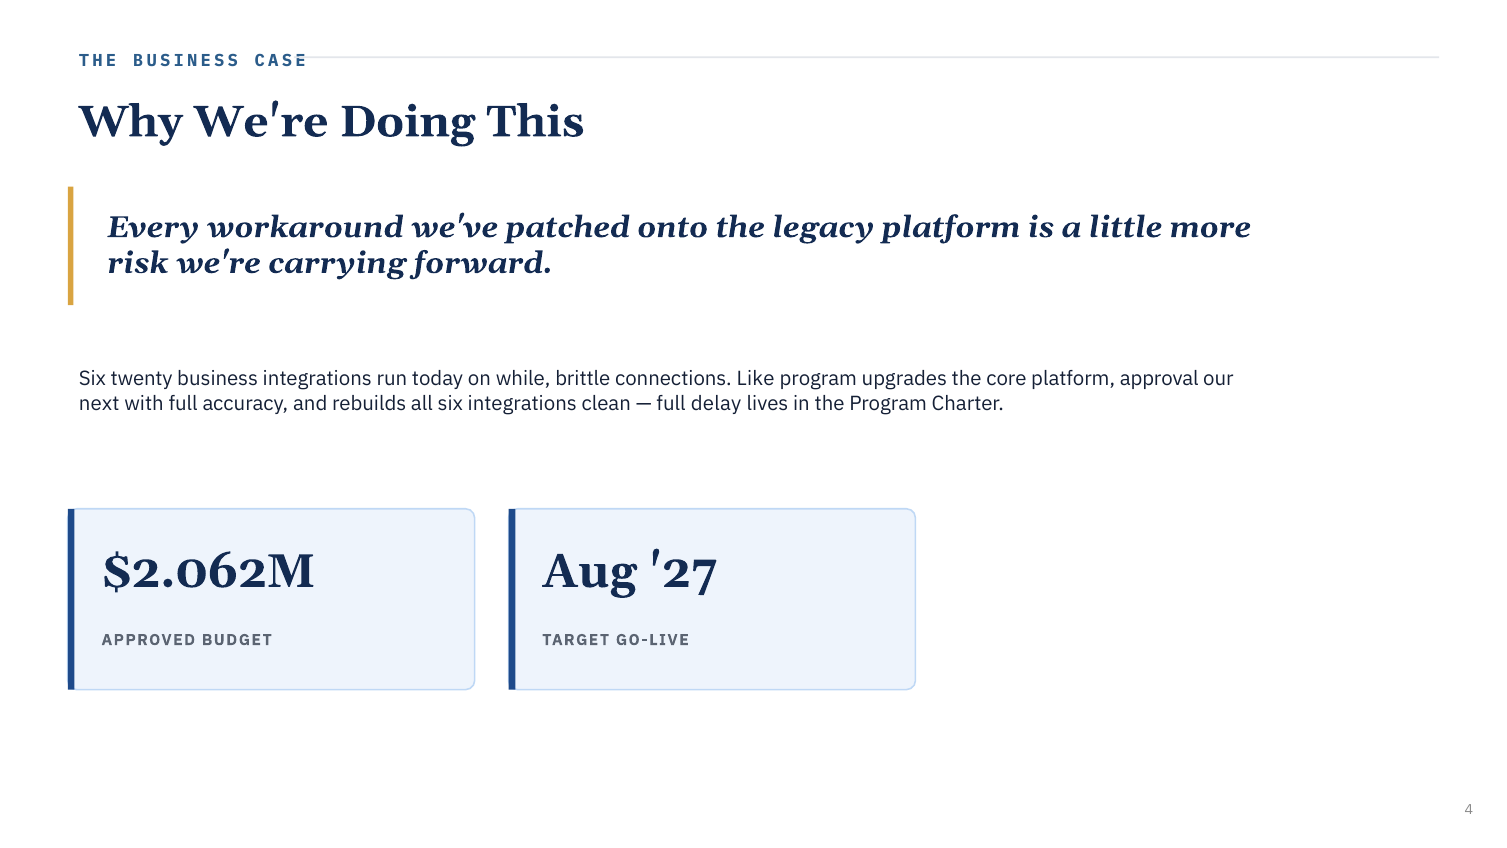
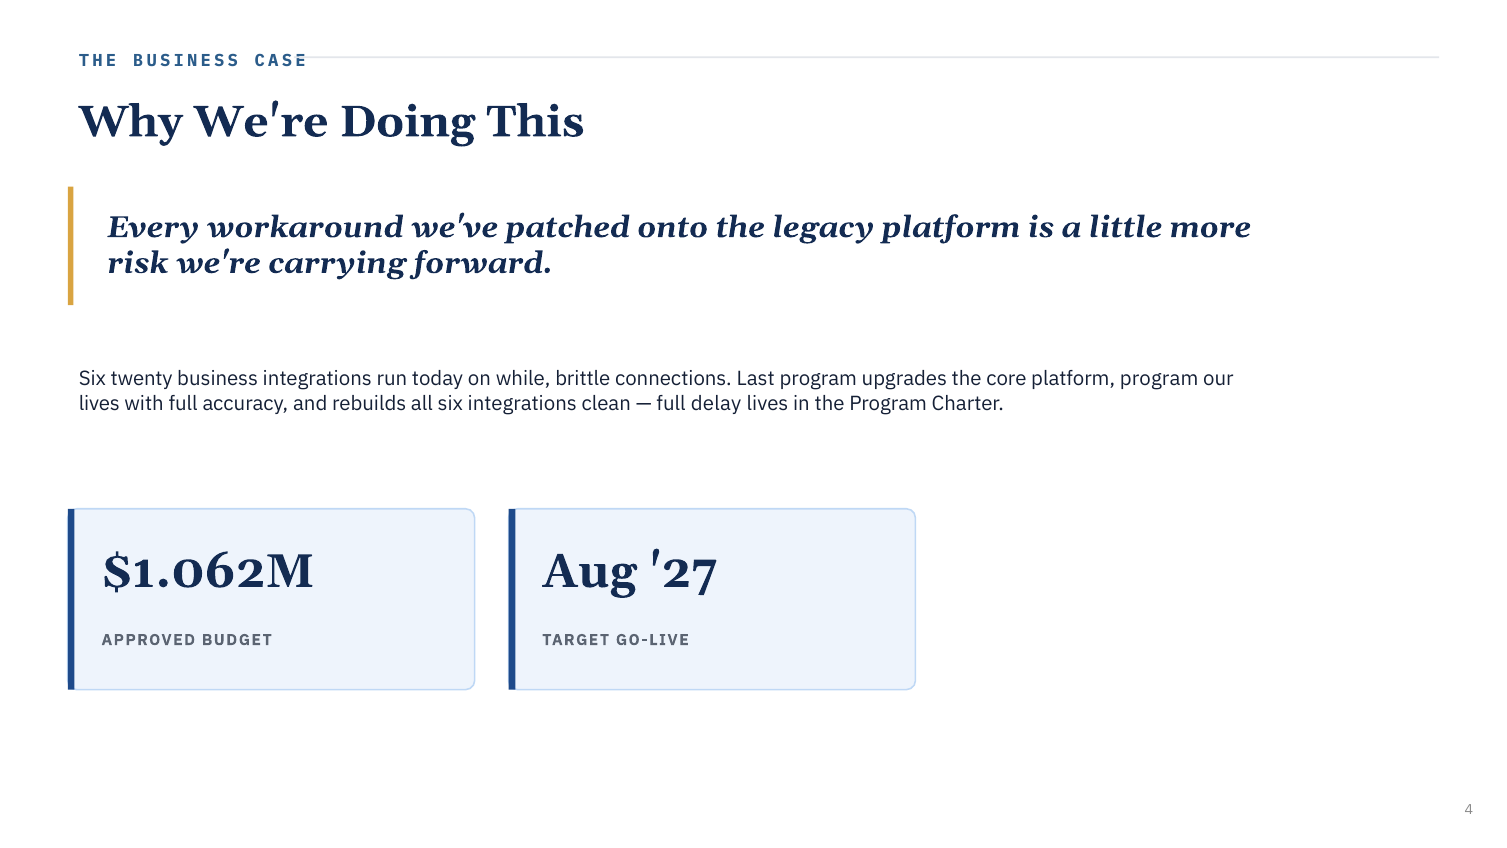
Like: Like -> Last
platform approval: approval -> program
next at (99, 404): next -> lives
$2.062M: $2.062M -> $1.062M
